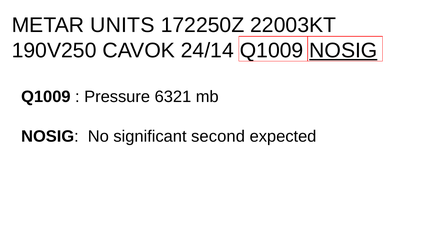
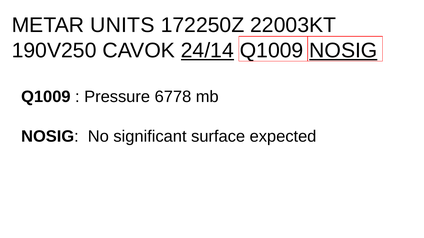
24/14 underline: none -> present
6321: 6321 -> 6778
second: second -> surface
